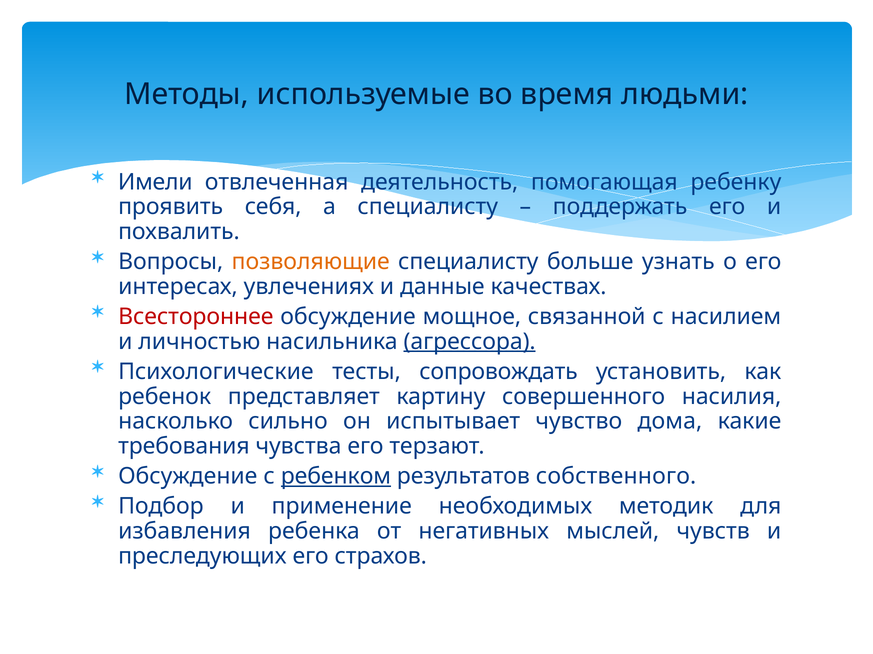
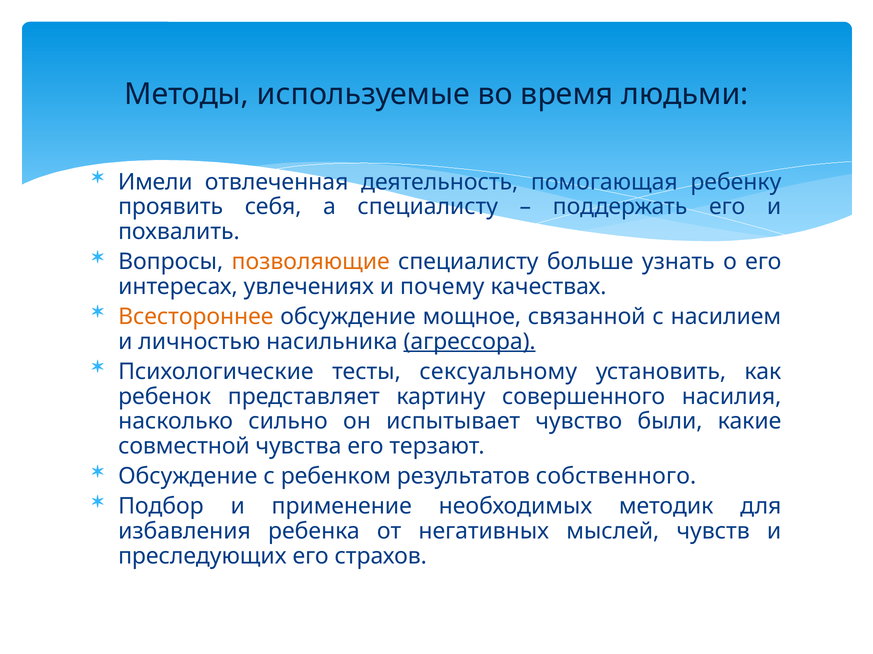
данные: данные -> почему
Всестороннее colour: red -> orange
сопровождать: сопровождать -> сексуальному
дома: дома -> были
требования: требования -> совместной
ребенком underline: present -> none
